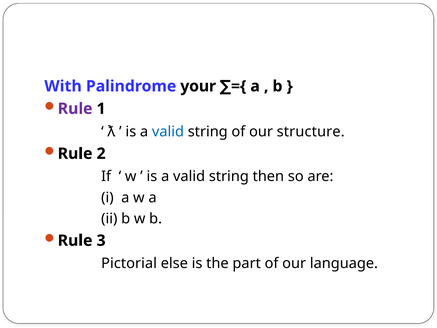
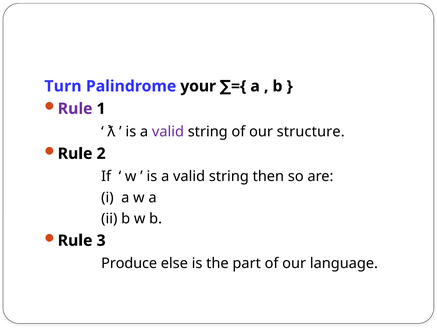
With: With -> Turn
valid at (168, 131) colour: blue -> purple
Pictorial: Pictorial -> Produce
